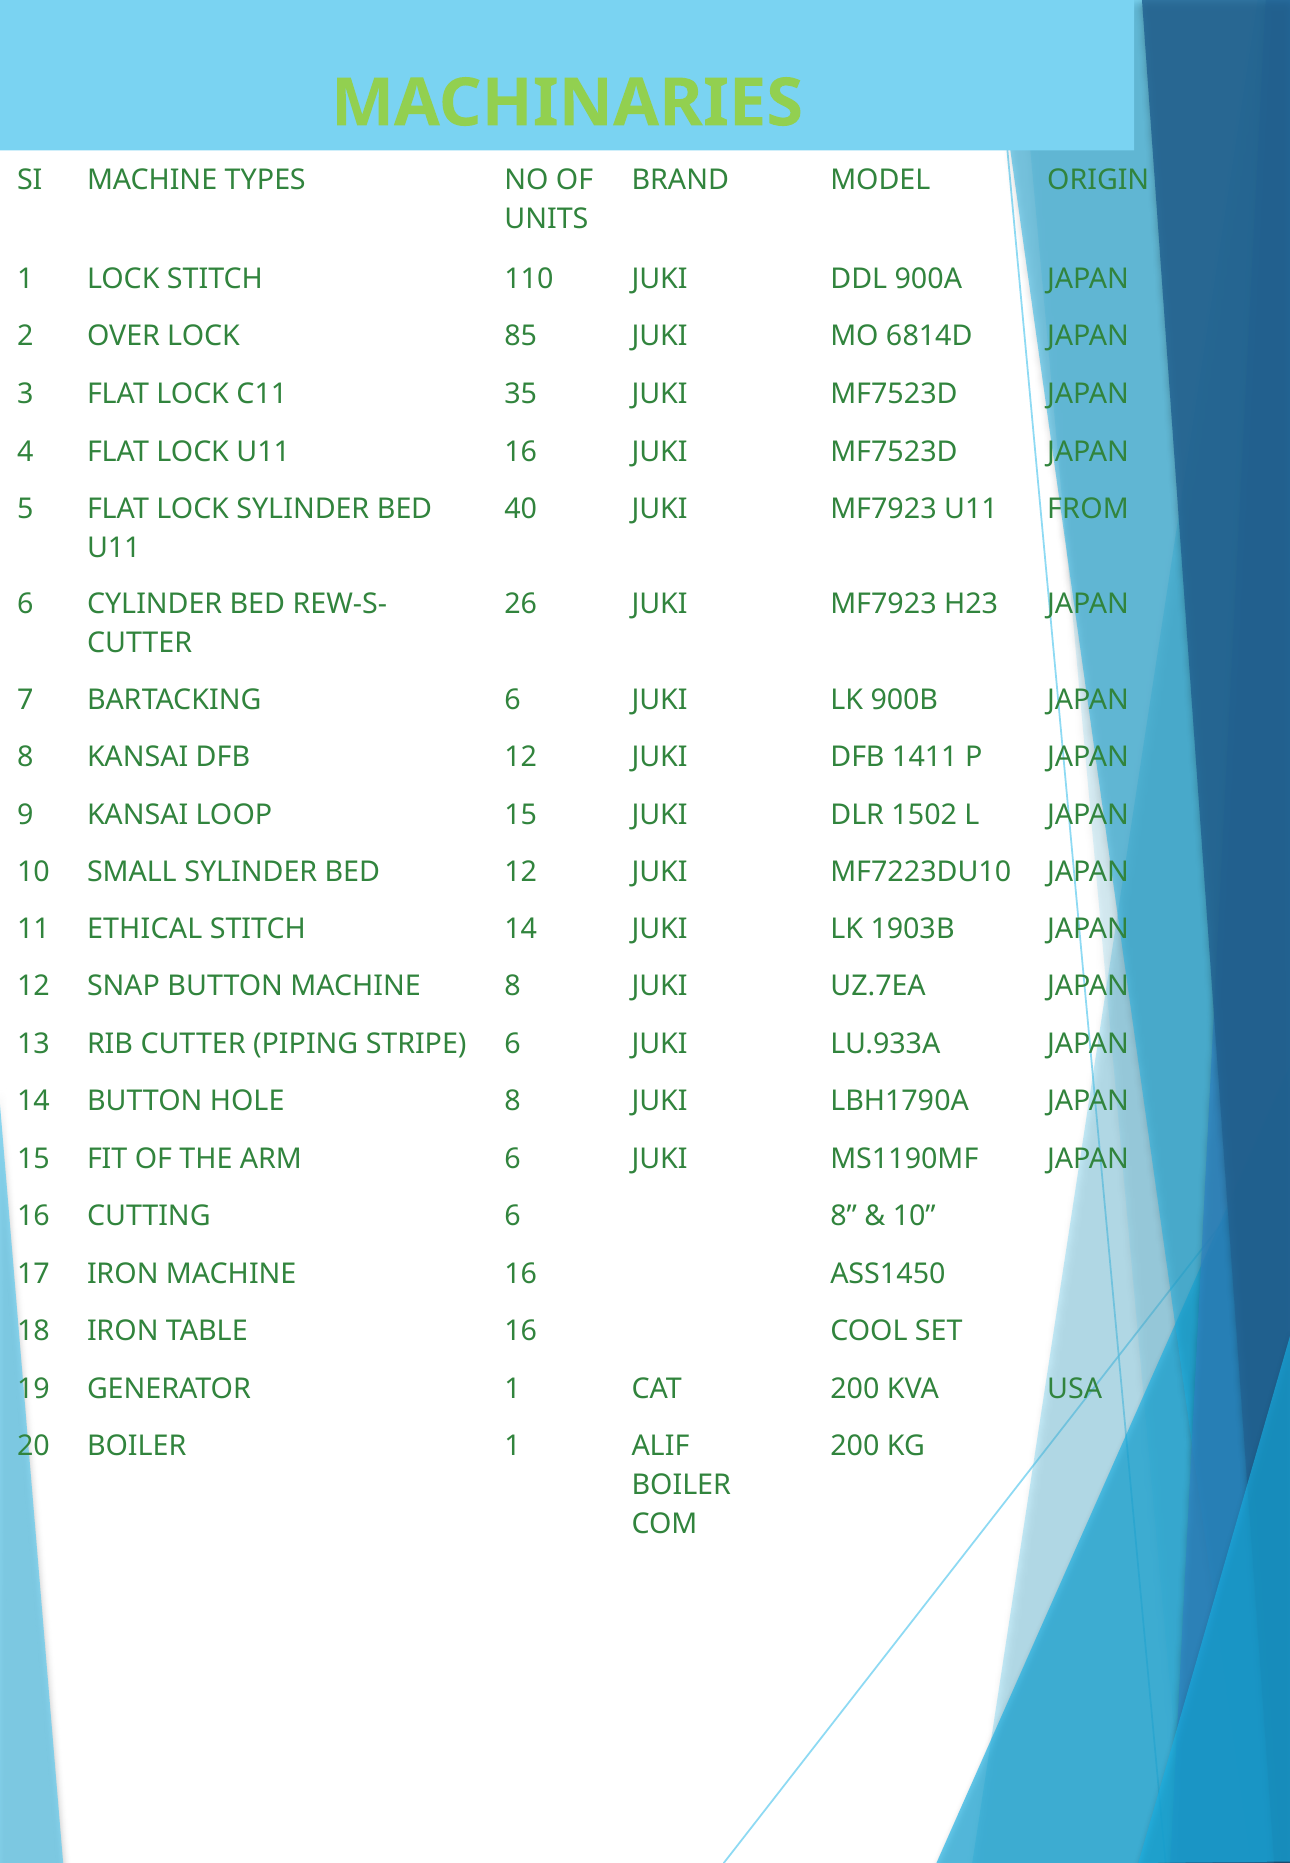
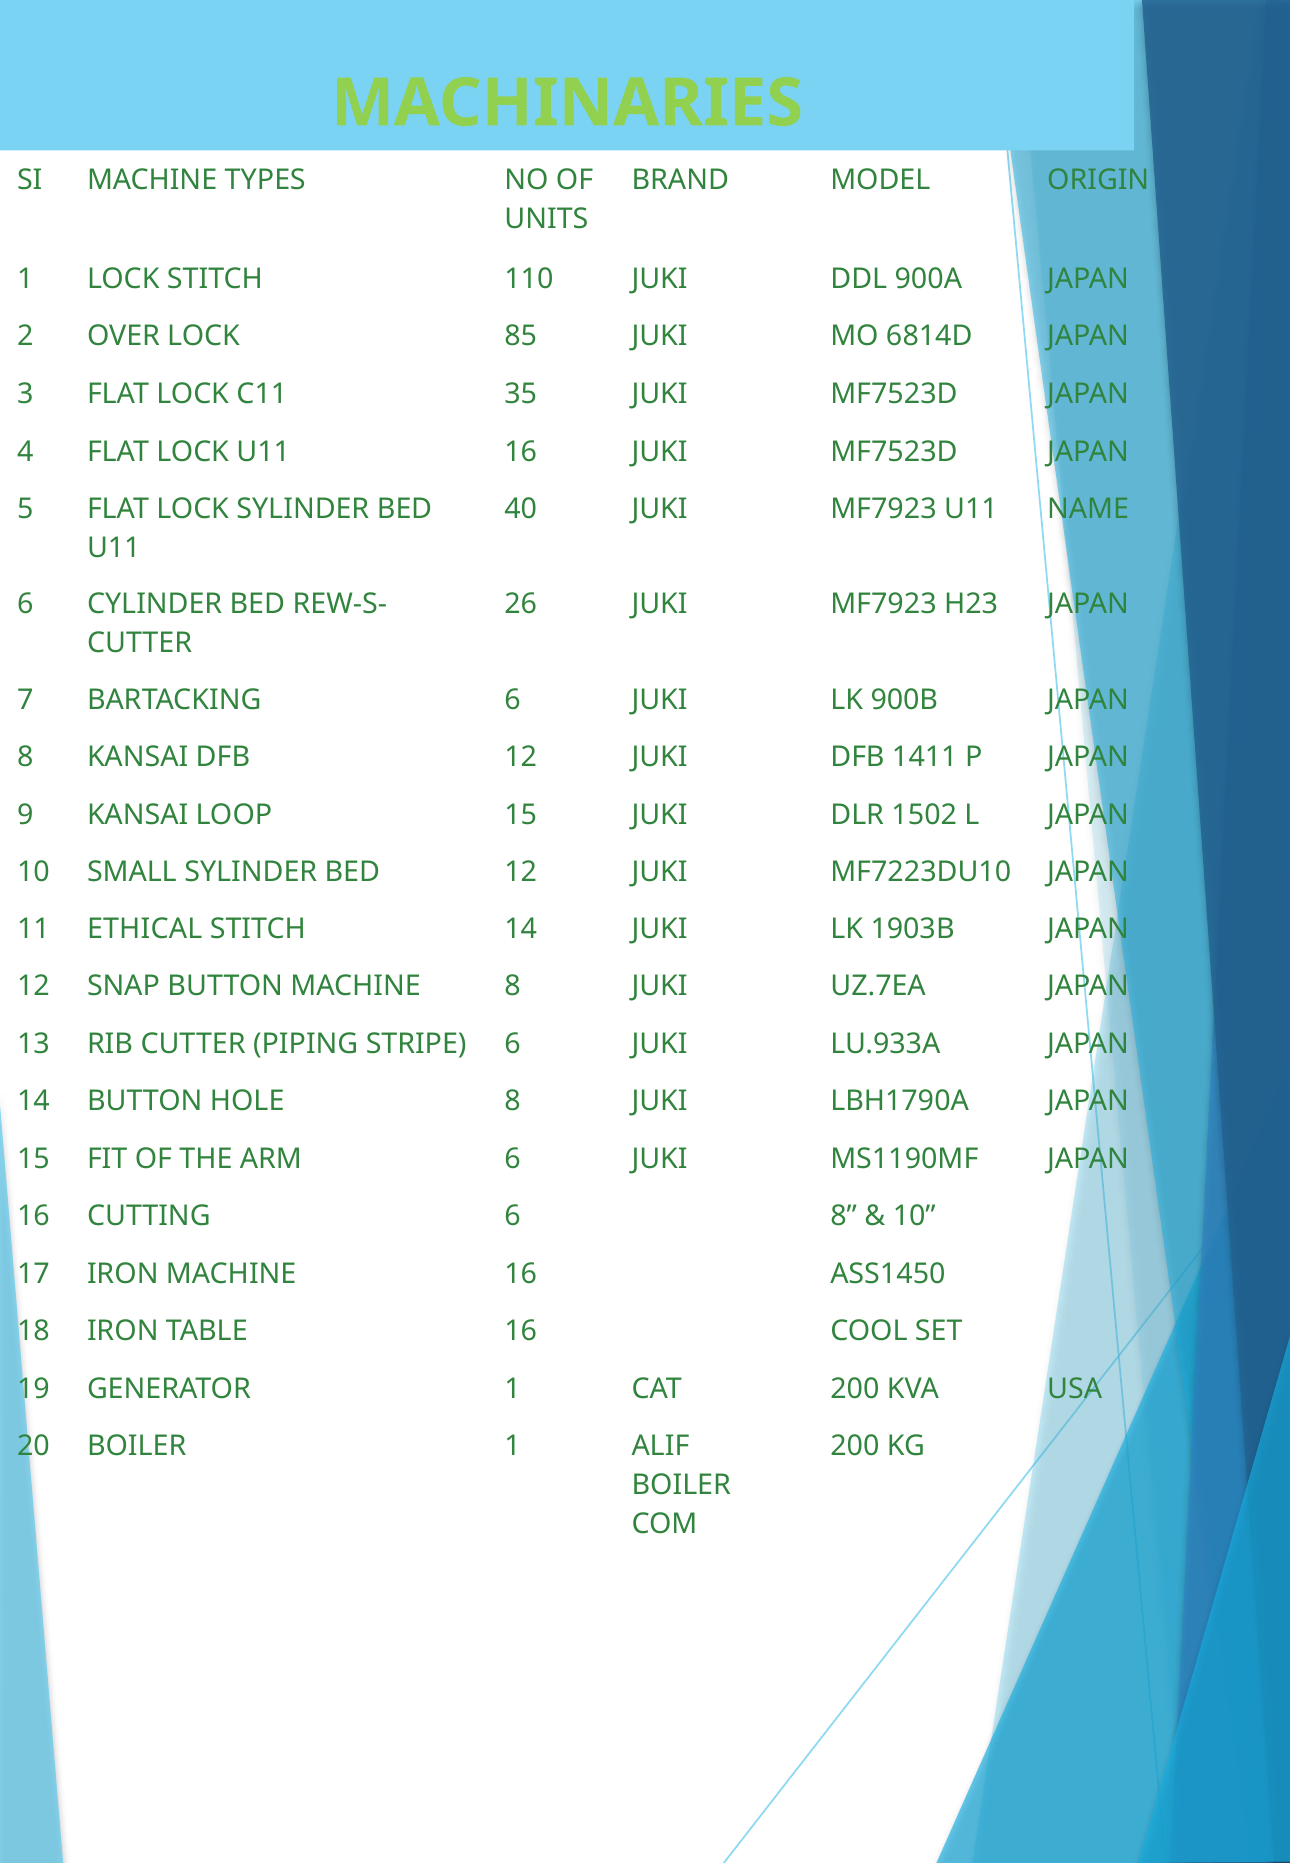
FROM: FROM -> NAME
